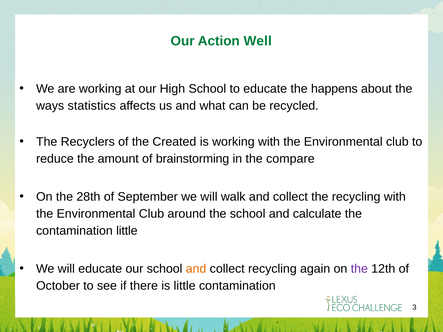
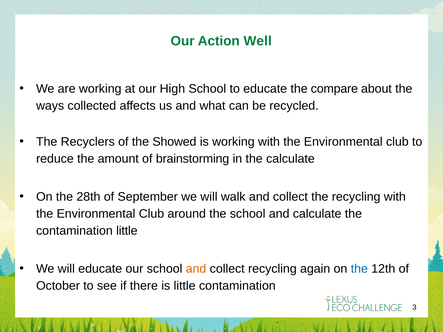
happens: happens -> compare
statistics: statistics -> collected
Created: Created -> Showed
the compare: compare -> calculate
the at (359, 269) colour: purple -> blue
